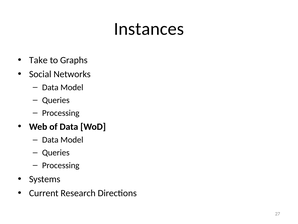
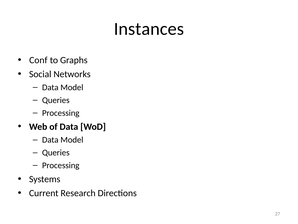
Take: Take -> Conf
